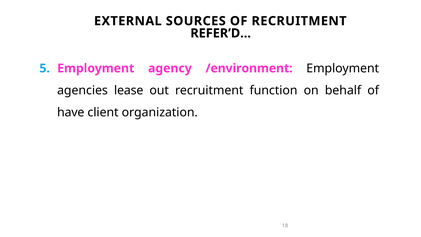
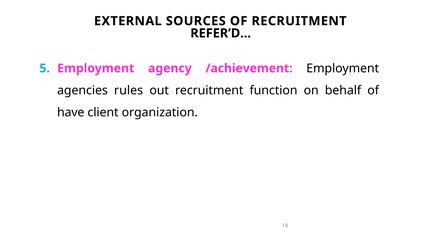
/environment: /environment -> /achievement
lease: lease -> rules
